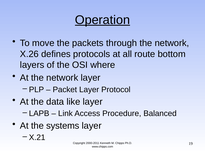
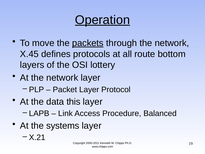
packets underline: none -> present
X.26: X.26 -> X.45
where: where -> lottery
like: like -> this
